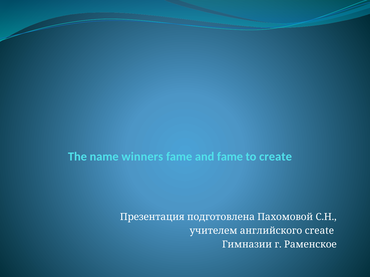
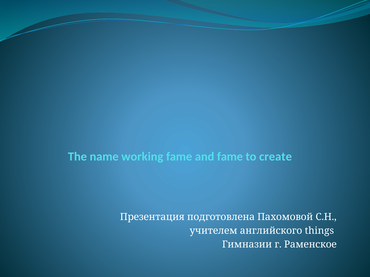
winners: winners -> working
английского create: create -> things
